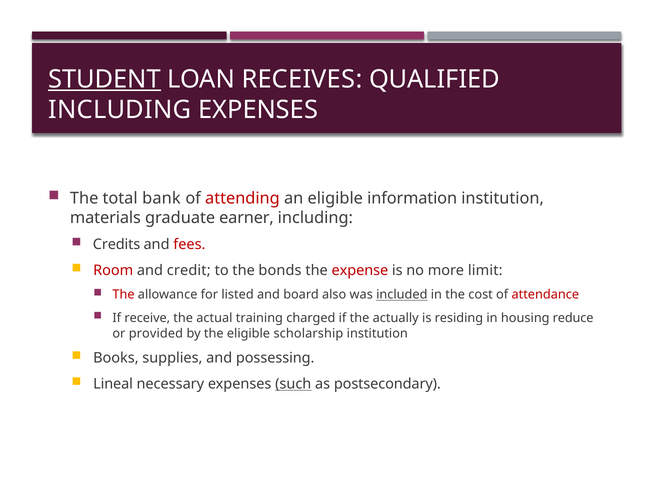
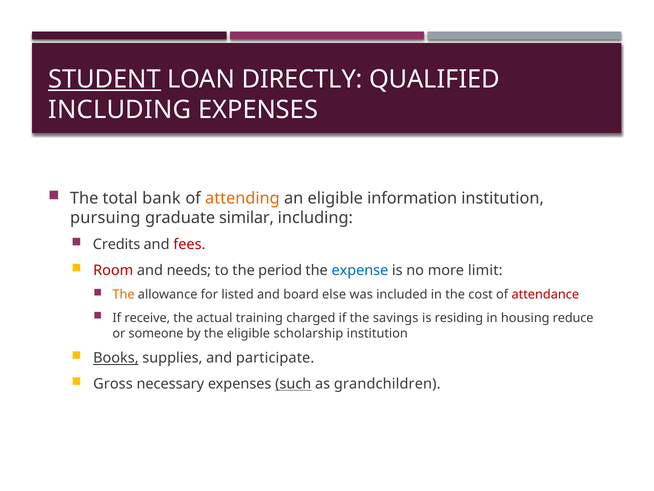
RECEIVES: RECEIVES -> DIRECTLY
attending colour: red -> orange
materials: materials -> pursuing
earner: earner -> similar
credit: credit -> needs
bonds: bonds -> period
expense colour: red -> blue
The at (124, 294) colour: red -> orange
also: also -> else
included underline: present -> none
actually: actually -> savings
provided: provided -> someone
Books underline: none -> present
possessing: possessing -> participate
Lineal: Lineal -> Gross
postsecondary: postsecondary -> grandchildren
